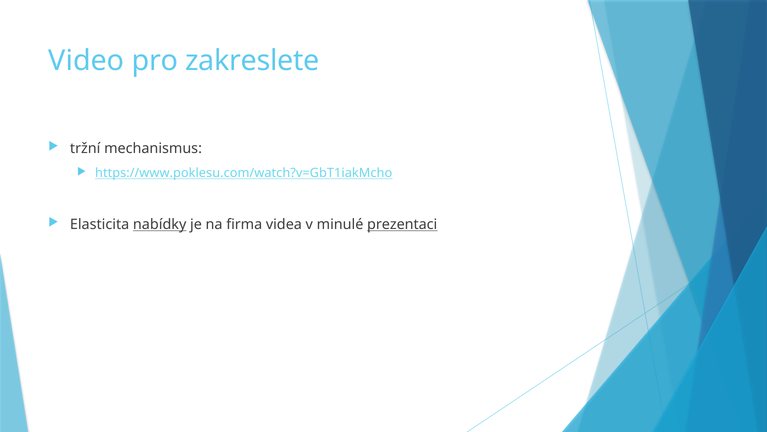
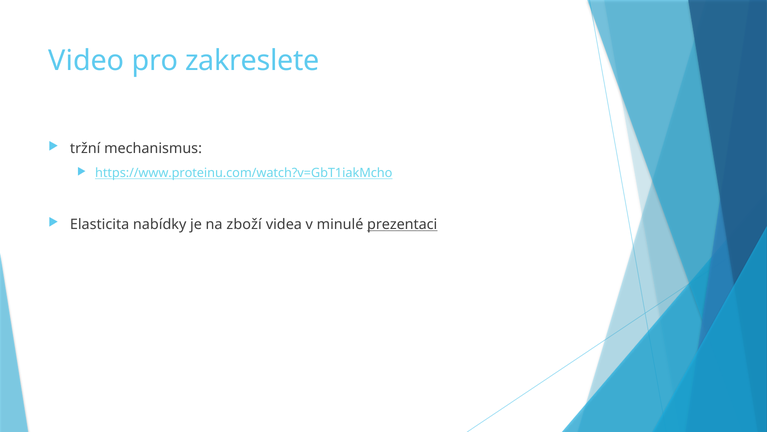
https://www.poklesu.com/watch?v=GbT1iakMcho: https://www.poklesu.com/watch?v=GbT1iakMcho -> https://www.proteinu.com/watch?v=GbT1iakMcho
nabídky underline: present -> none
firma: firma -> zboží
